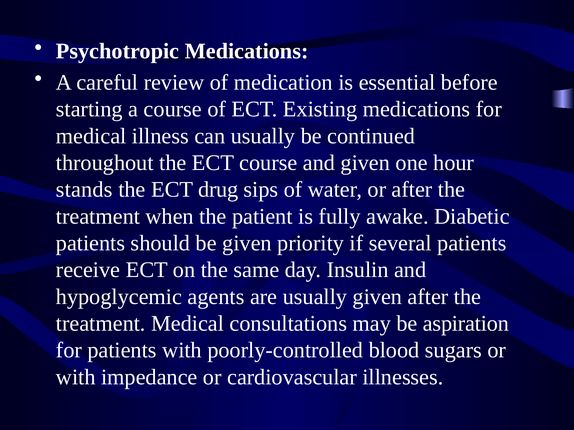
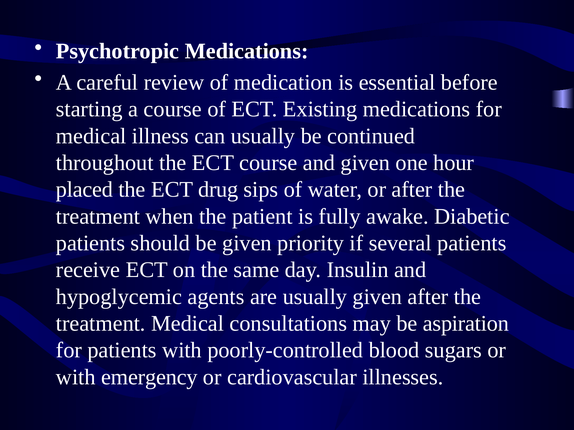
stands: stands -> placed
impedance: impedance -> emergency
